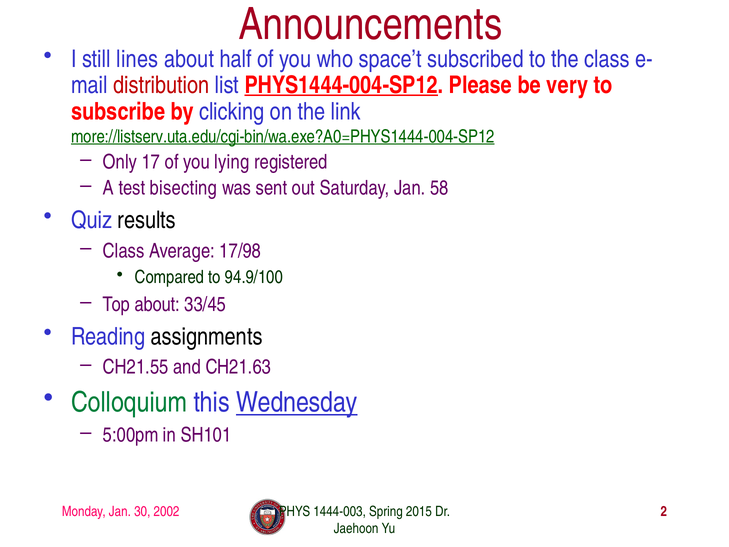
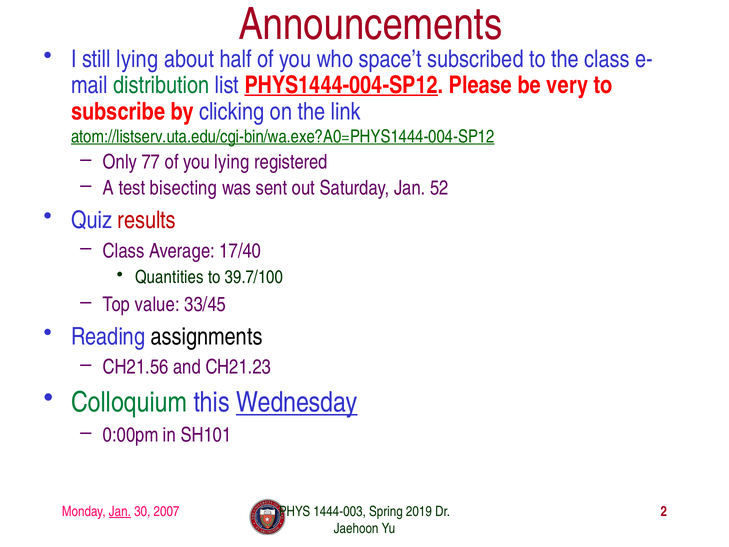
still lines: lines -> lying
distribution colour: red -> green
more://listserv.uta.edu/cgi-bin/wa.exe?A0=PHYS1444-004-SP12: more://listserv.uta.edu/cgi-bin/wa.exe?A0=PHYS1444-004-SP12 -> atom://listserv.uta.edu/cgi-bin/wa.exe?A0=PHYS1444-004-SP12
17: 17 -> 77
58: 58 -> 52
results colour: black -> red
17/98: 17/98 -> 17/40
Compared: Compared -> Quantities
94.9/100: 94.9/100 -> 39.7/100
Top about: about -> value
CH21.55: CH21.55 -> CH21.56
CH21.63: CH21.63 -> CH21.23
5:00pm: 5:00pm -> 0:00pm
Jan at (120, 511) underline: none -> present
2002: 2002 -> 2007
2015: 2015 -> 2019
